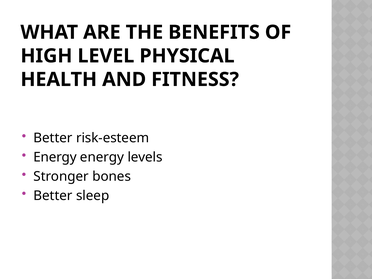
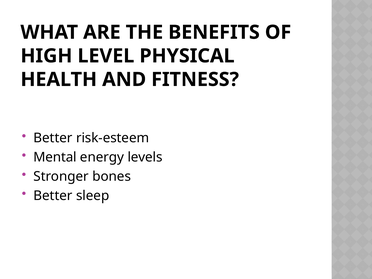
Energy at (55, 157): Energy -> Mental
